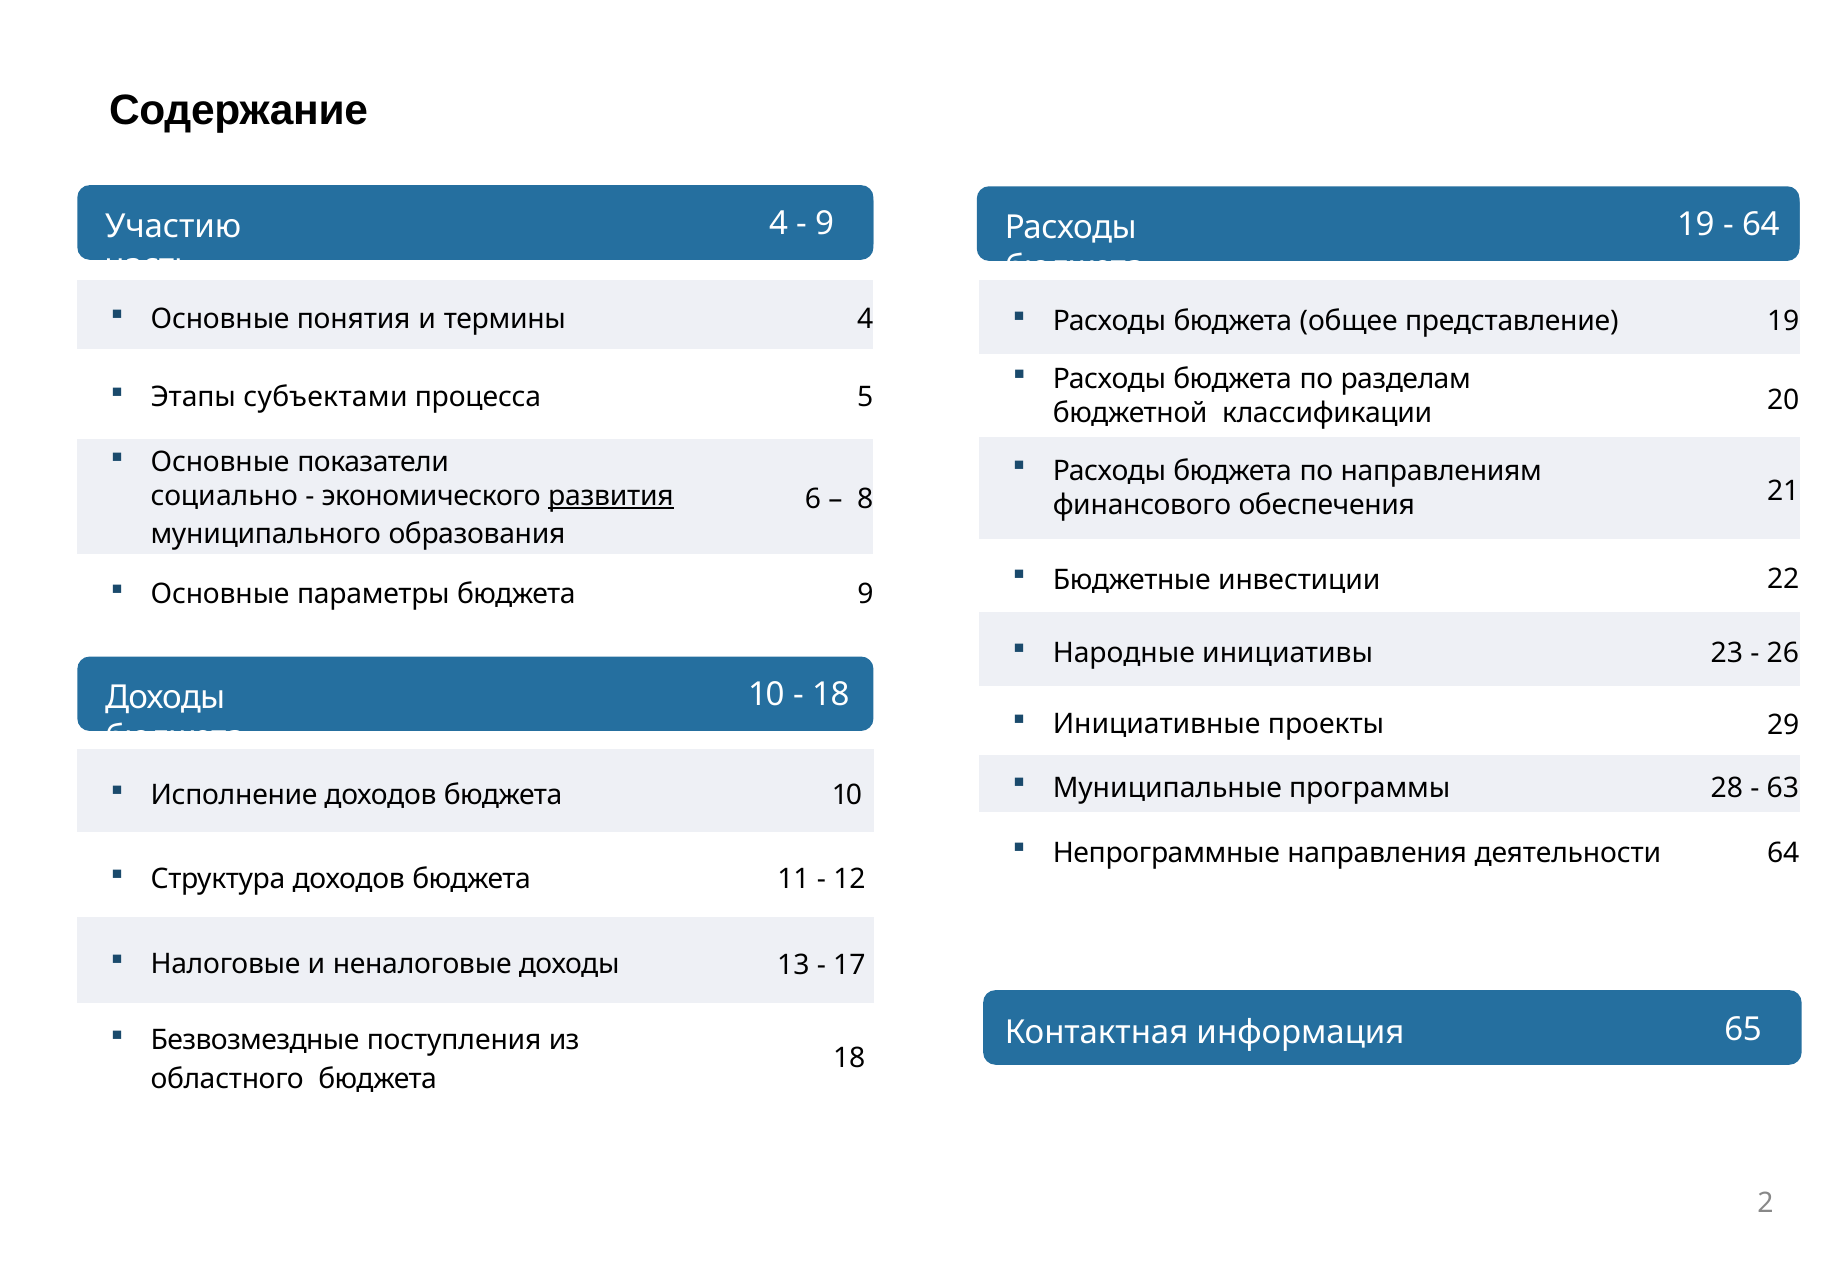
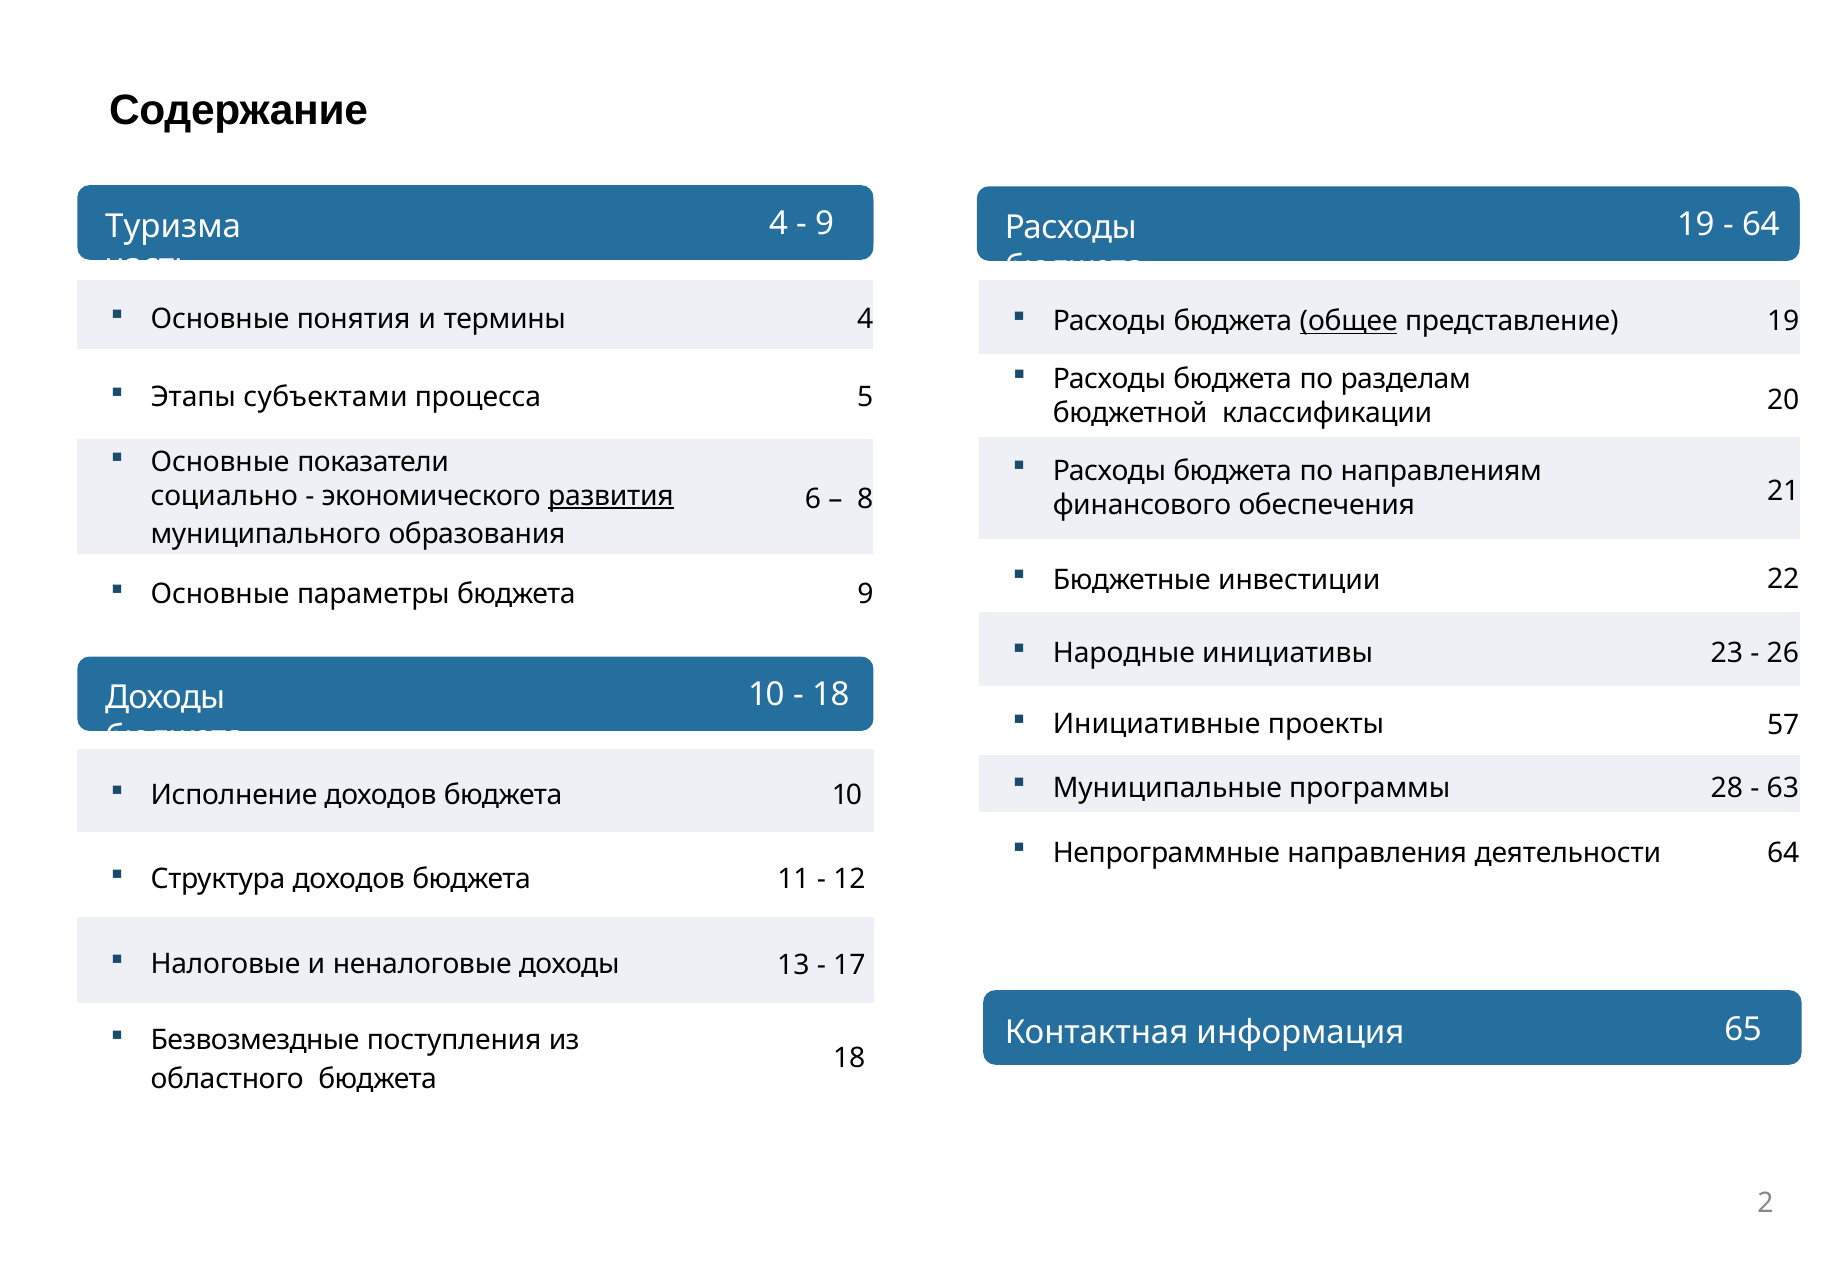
Участию: Участию -> Туризма
общее underline: none -> present
29: 29 -> 57
